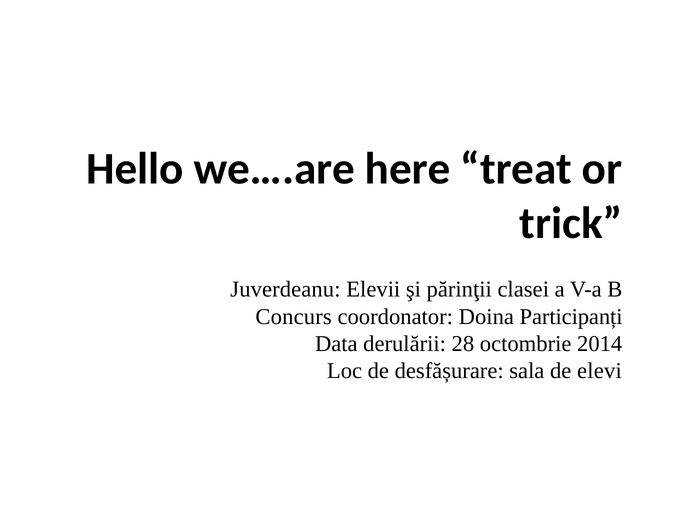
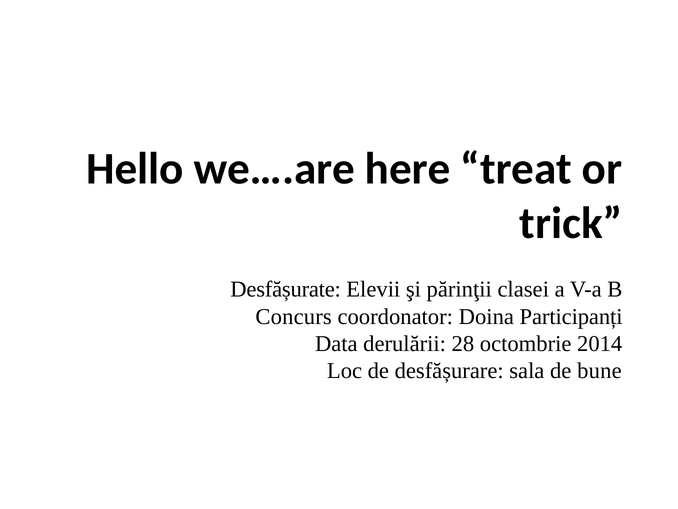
Juverdeanu: Juverdeanu -> Desfășurate
elevi: elevi -> bune
